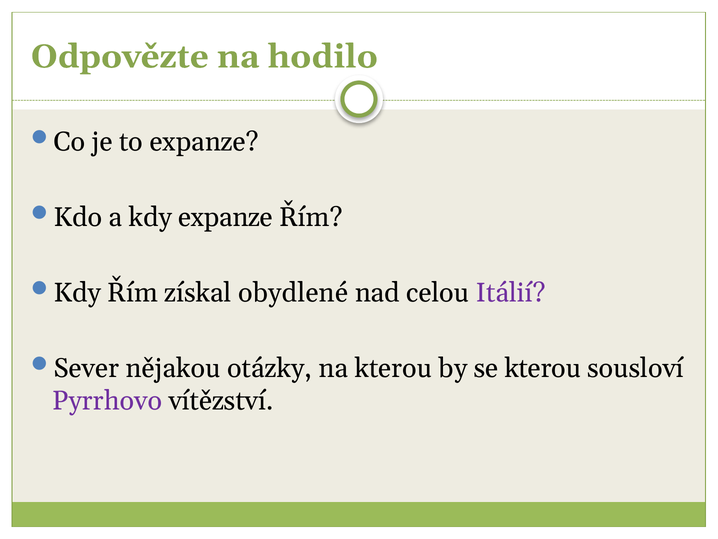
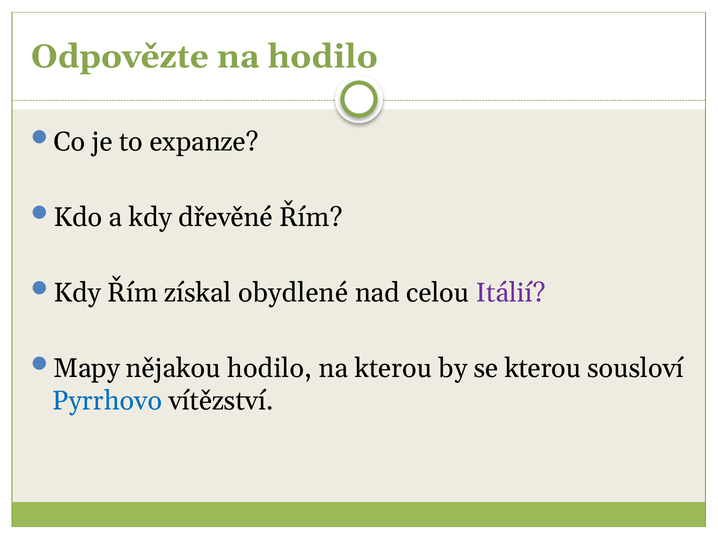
kdy expanze: expanze -> dřevěné
Sever: Sever -> Mapy
nějakou otázky: otázky -> hodilo
Pyrrhovo colour: purple -> blue
